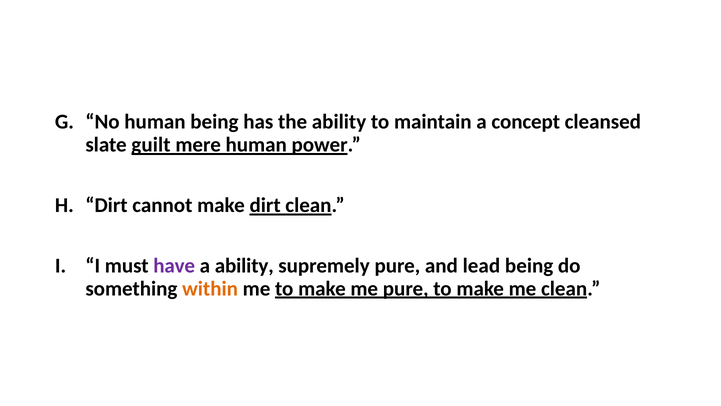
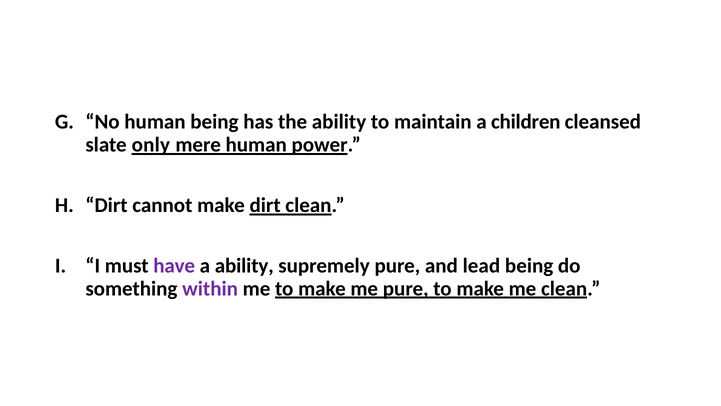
concept: concept -> children
guilt: guilt -> only
within colour: orange -> purple
